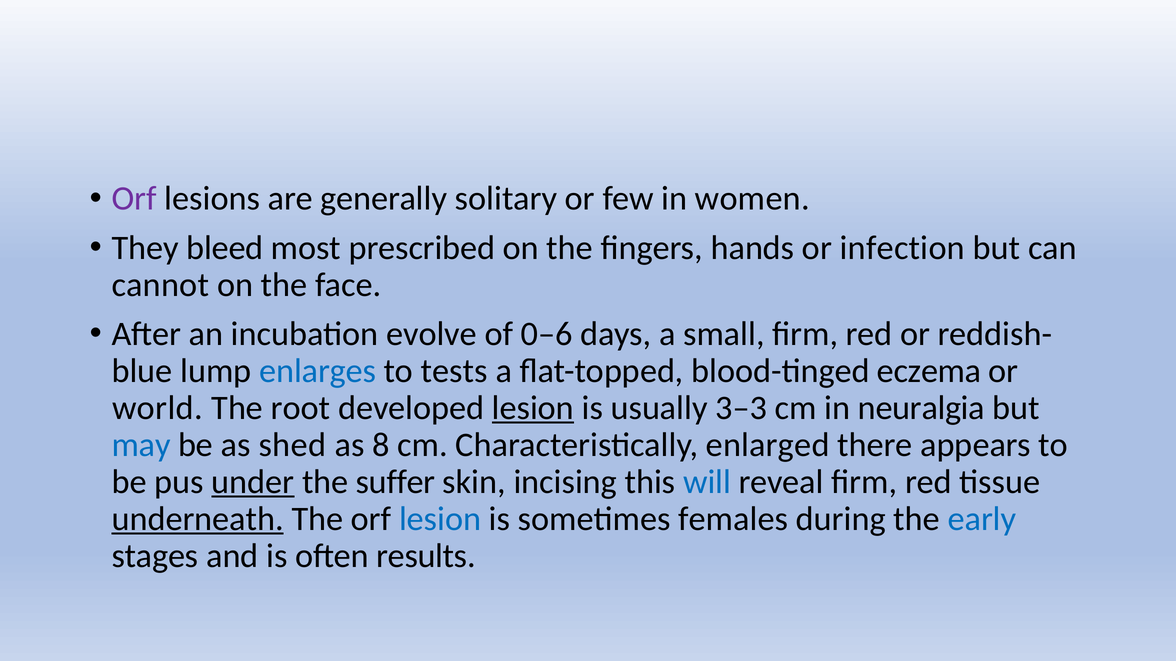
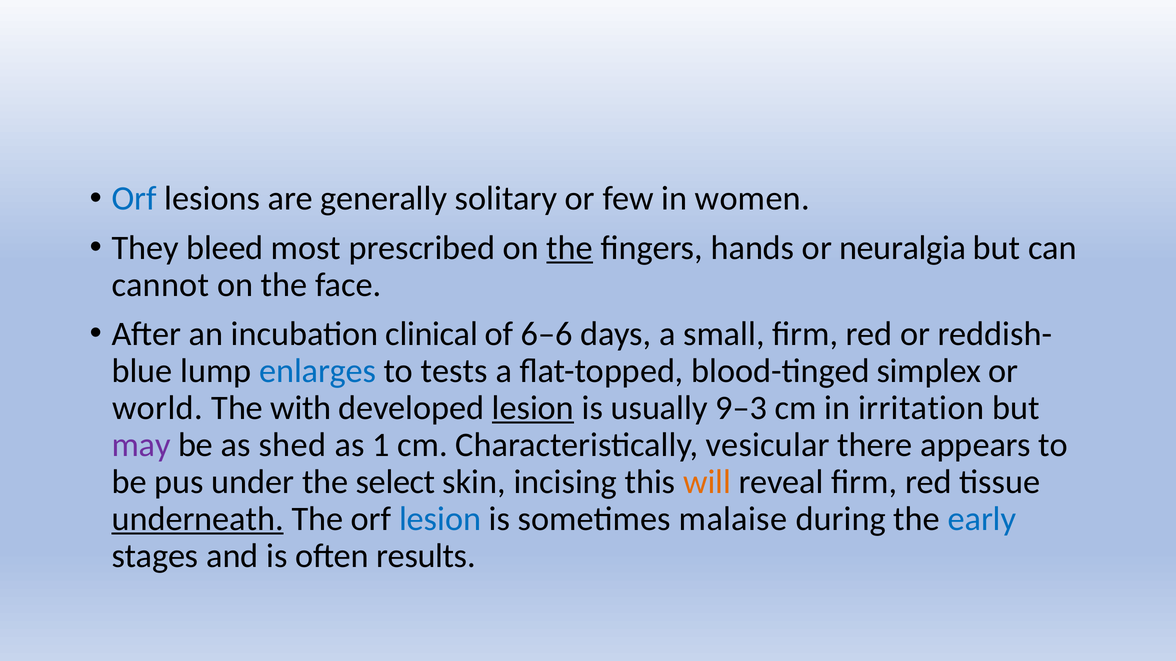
Orf at (134, 199) colour: purple -> blue
the at (570, 248) underline: none -> present
infection: infection -> neuralgia
evolve: evolve -> clinical
0–6: 0–6 -> 6–6
eczema: eczema -> simplex
root: root -> with
3–3: 3–3 -> 9–3
neuralgia: neuralgia -> irritation
may colour: blue -> purple
8: 8 -> 1
enlarged: enlarged -> vesicular
under underline: present -> none
suffer: suffer -> select
will colour: blue -> orange
females: females -> malaise
